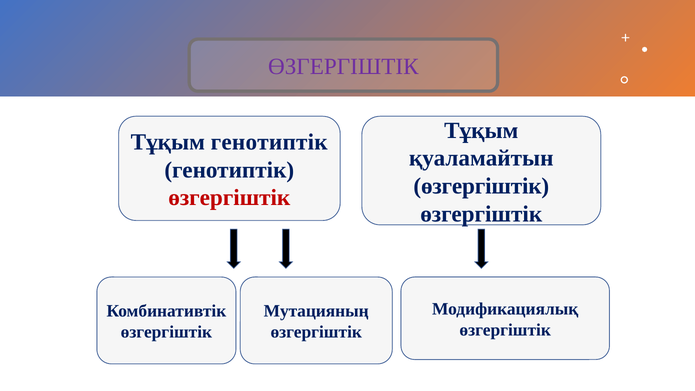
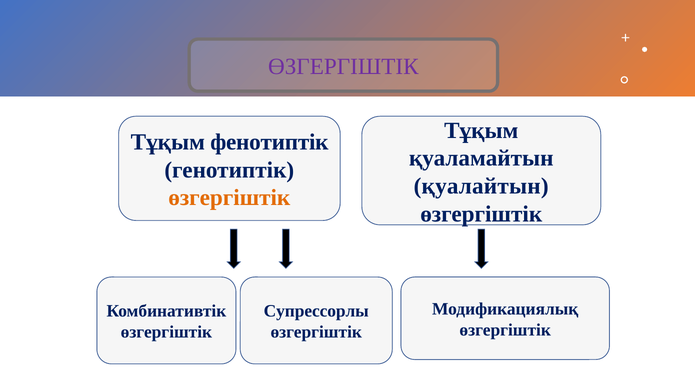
Тұқым генотиптік: генотиптік -> фенотиптік
өзгергіштік at (481, 186): өзгергіштік -> қуалайтын
өзгергіштік at (229, 198) colour: red -> orange
Мутацияның: Мутацияның -> Супрессорлы
